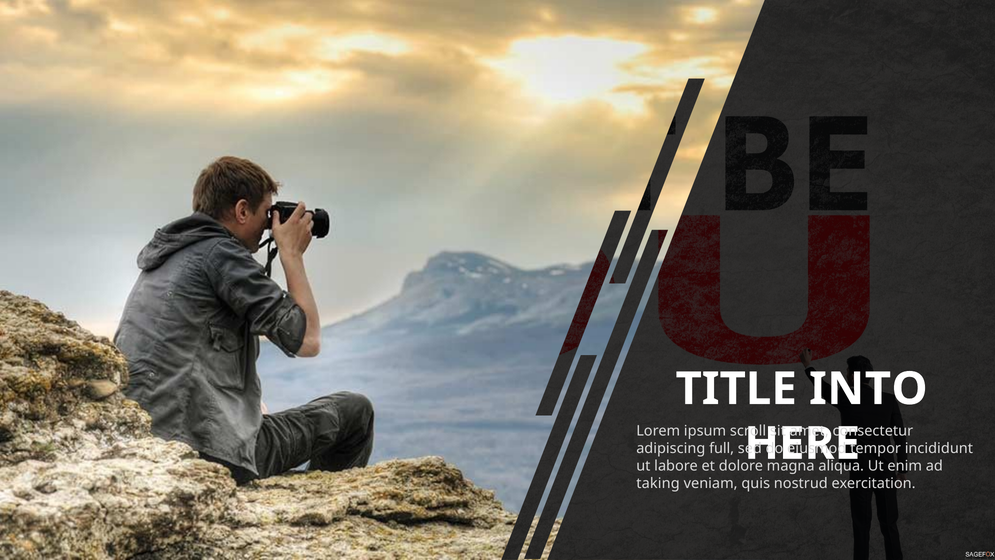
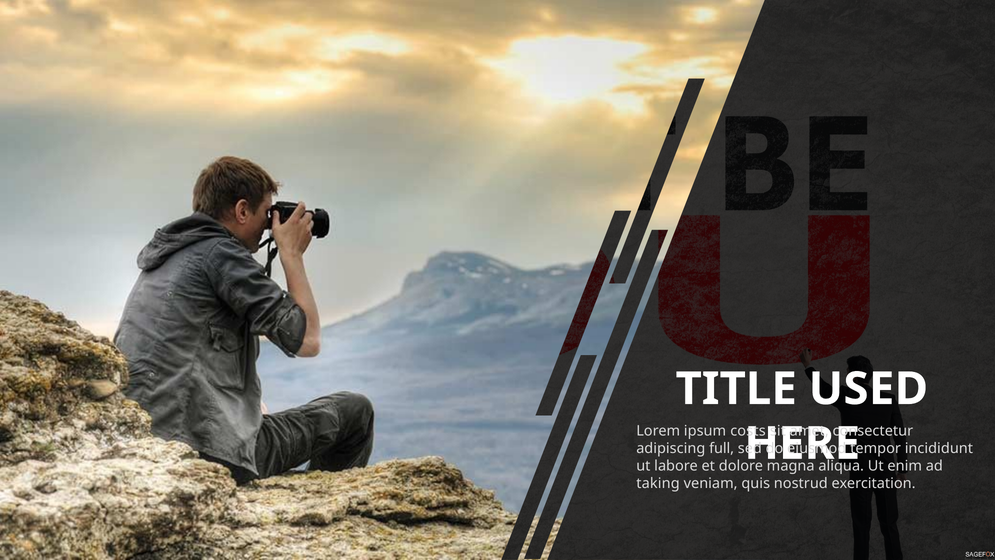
INTO: INTO -> USED
scroll: scroll -> costs
